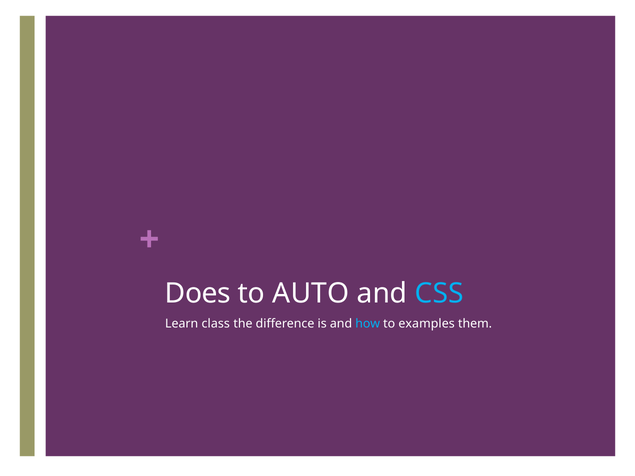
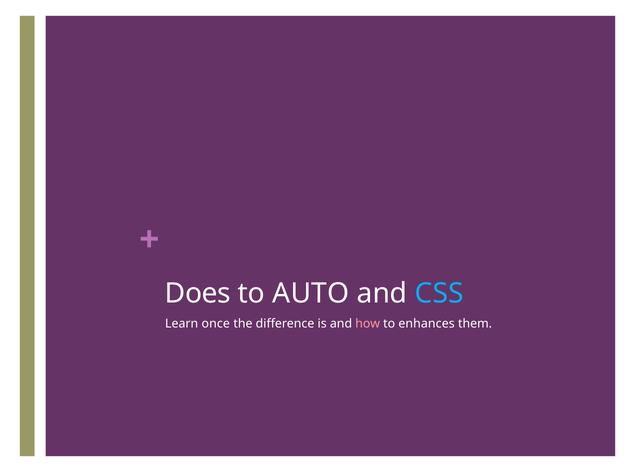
class: class -> once
how colour: light blue -> pink
examples: examples -> enhances
